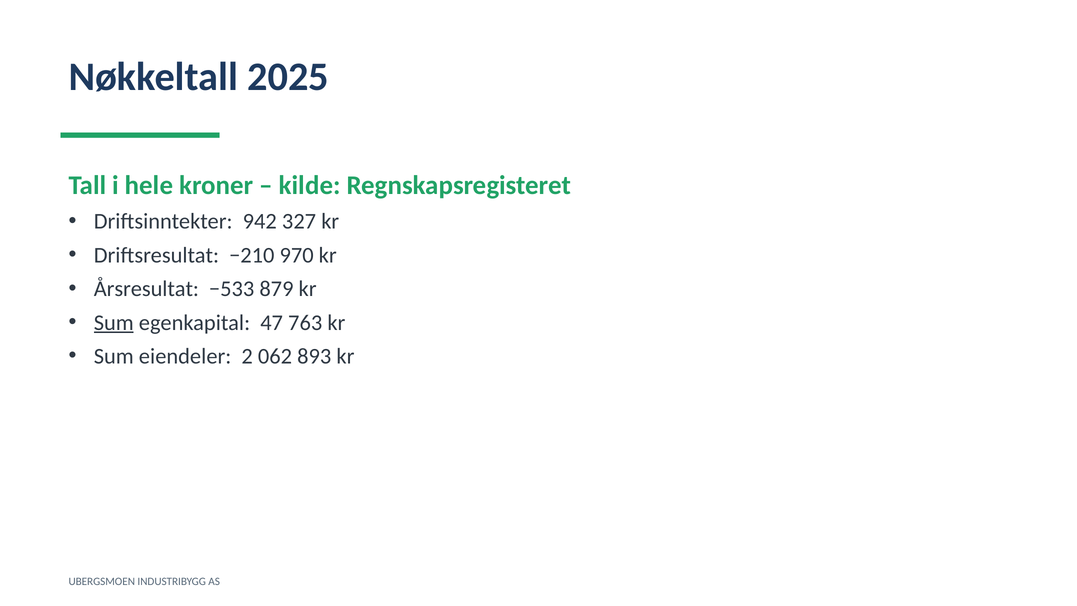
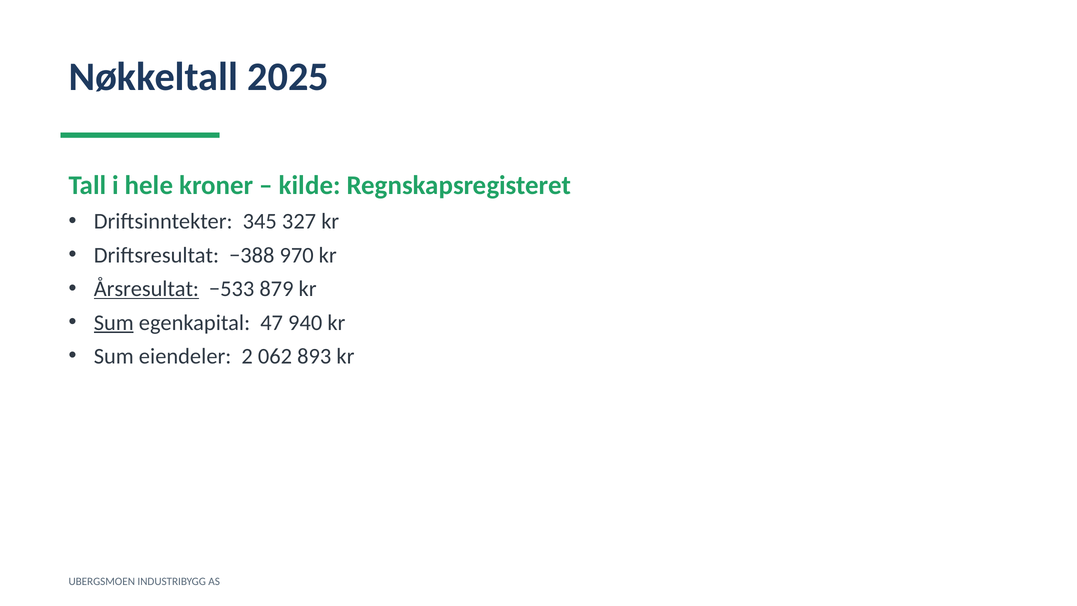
942: 942 -> 345
−210: −210 -> −388
Årsresultat underline: none -> present
763: 763 -> 940
